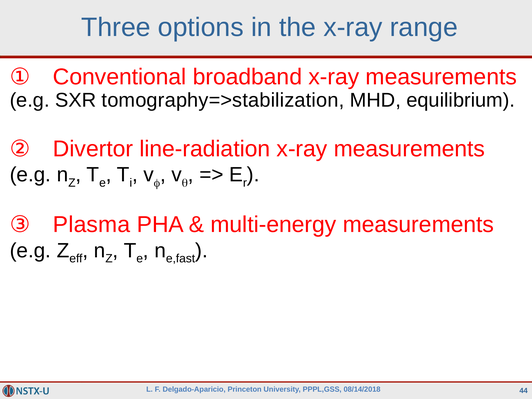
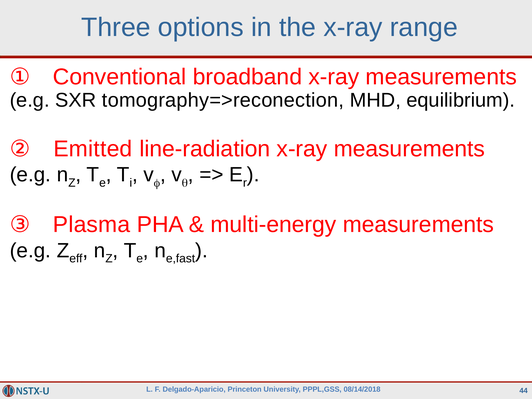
tomography=>stabilization: tomography=>stabilization -> tomography=>reconection
Divertor: Divertor -> Emitted
